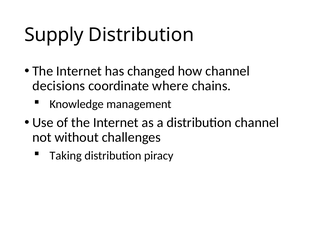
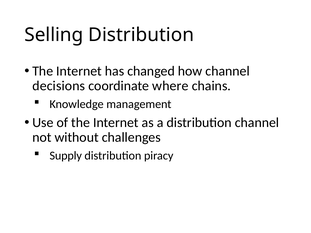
Supply: Supply -> Selling
Taking: Taking -> Supply
